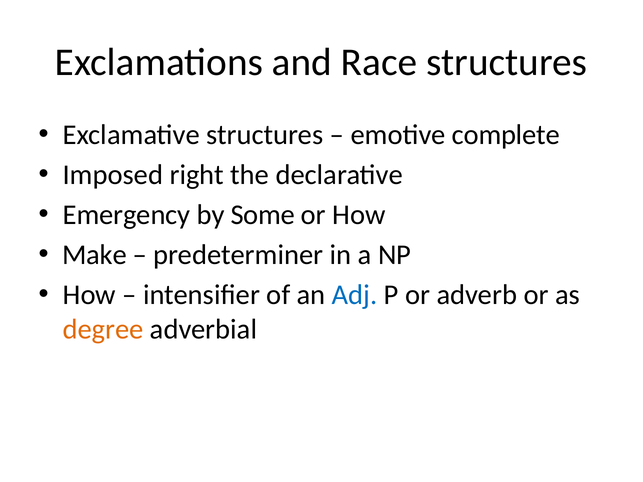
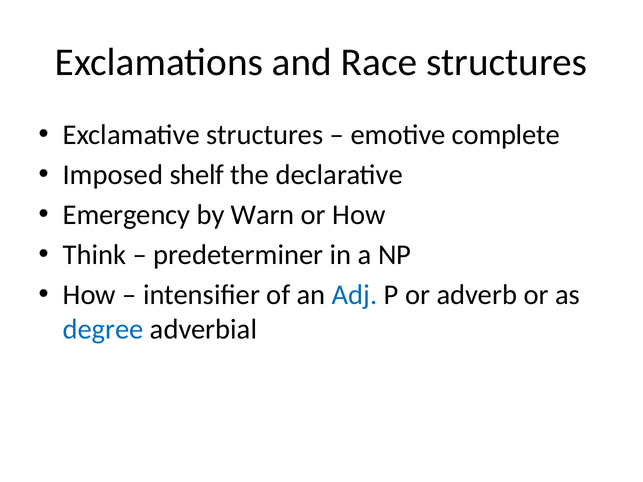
right: right -> shelf
Some: Some -> Warn
Make: Make -> Think
degree colour: orange -> blue
